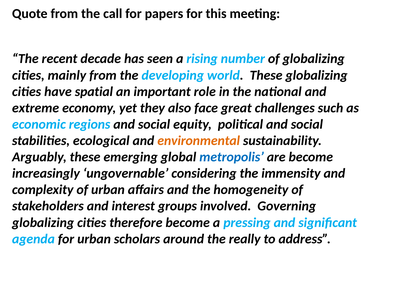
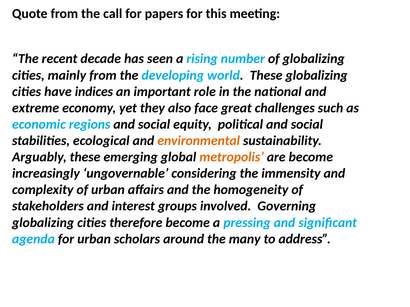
spatial: spatial -> indices
metropolis colour: blue -> orange
really: really -> many
